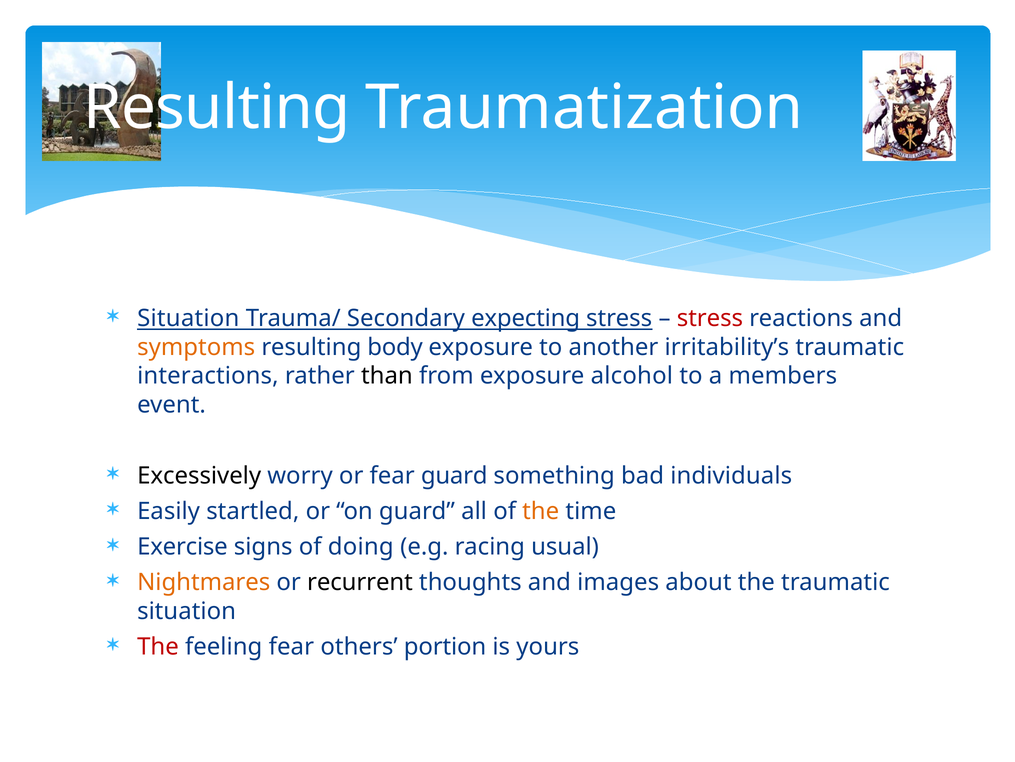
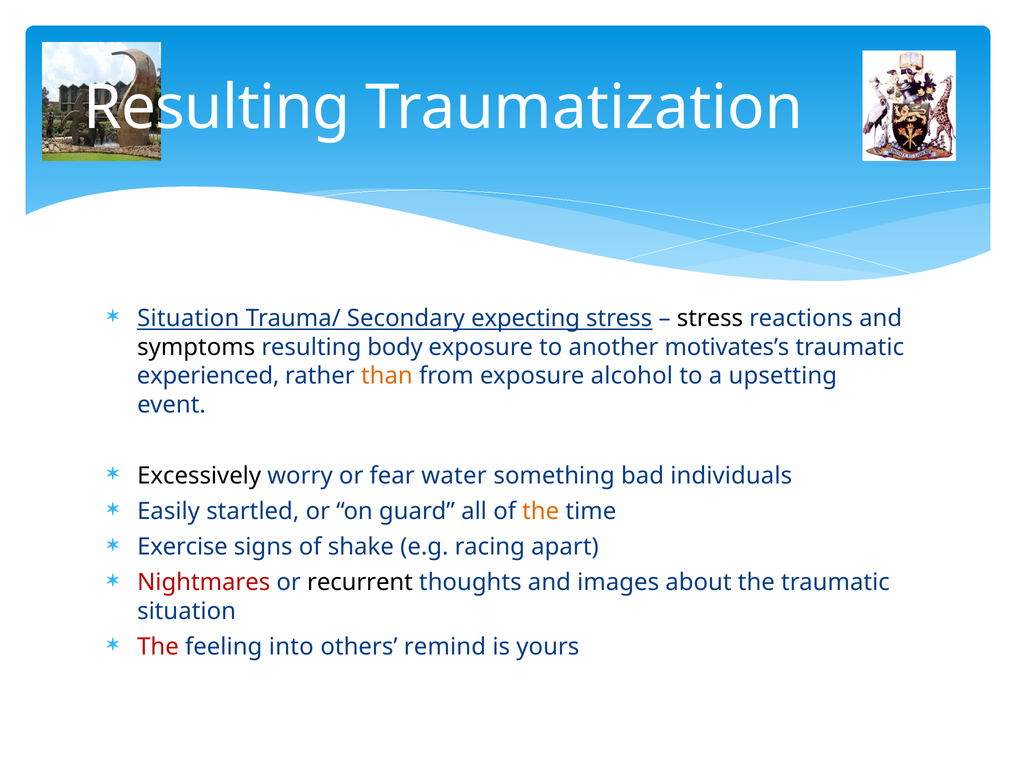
stress at (710, 318) colour: red -> black
symptoms colour: orange -> black
irritability’s: irritability’s -> motivates’s
interactions: interactions -> experienced
than colour: black -> orange
members: members -> upsetting
fear guard: guard -> water
doing: doing -> shake
usual: usual -> apart
Nightmares colour: orange -> red
feeling fear: fear -> into
portion: portion -> remind
